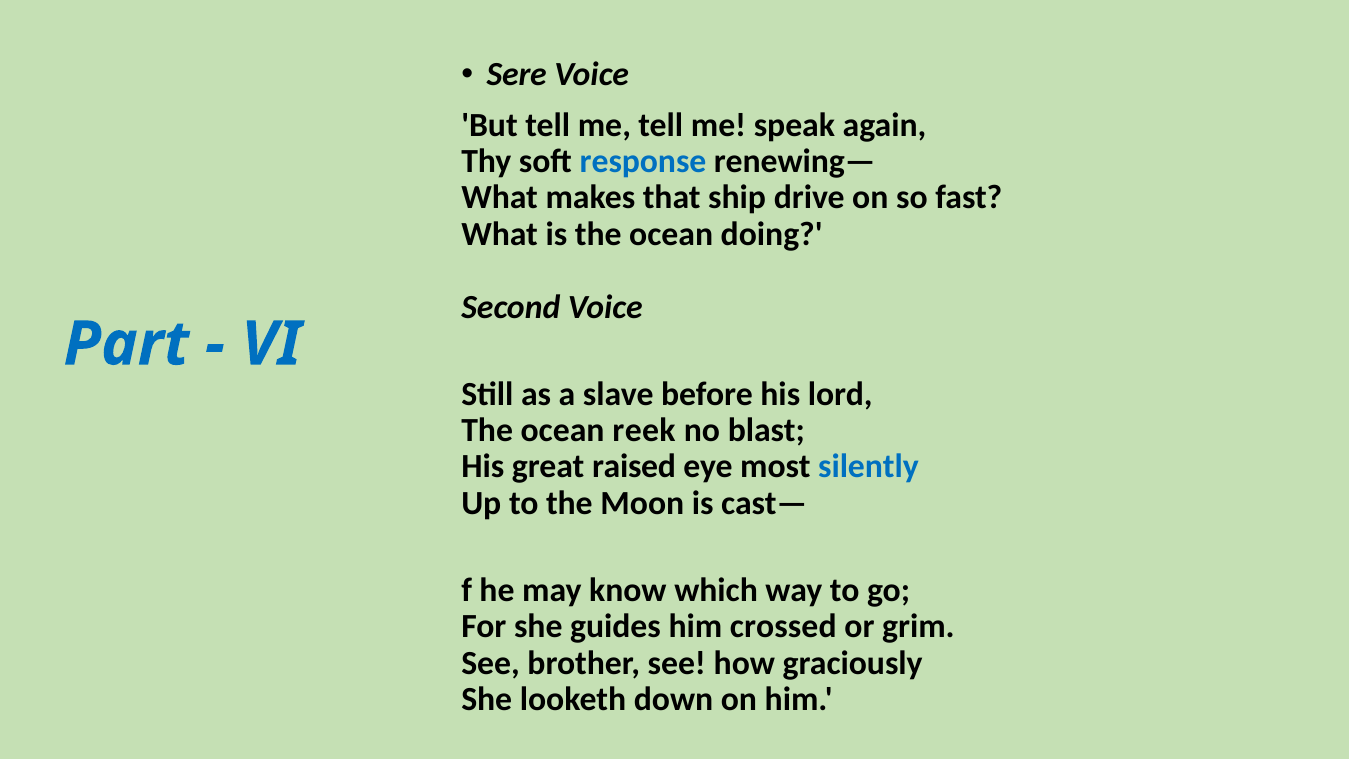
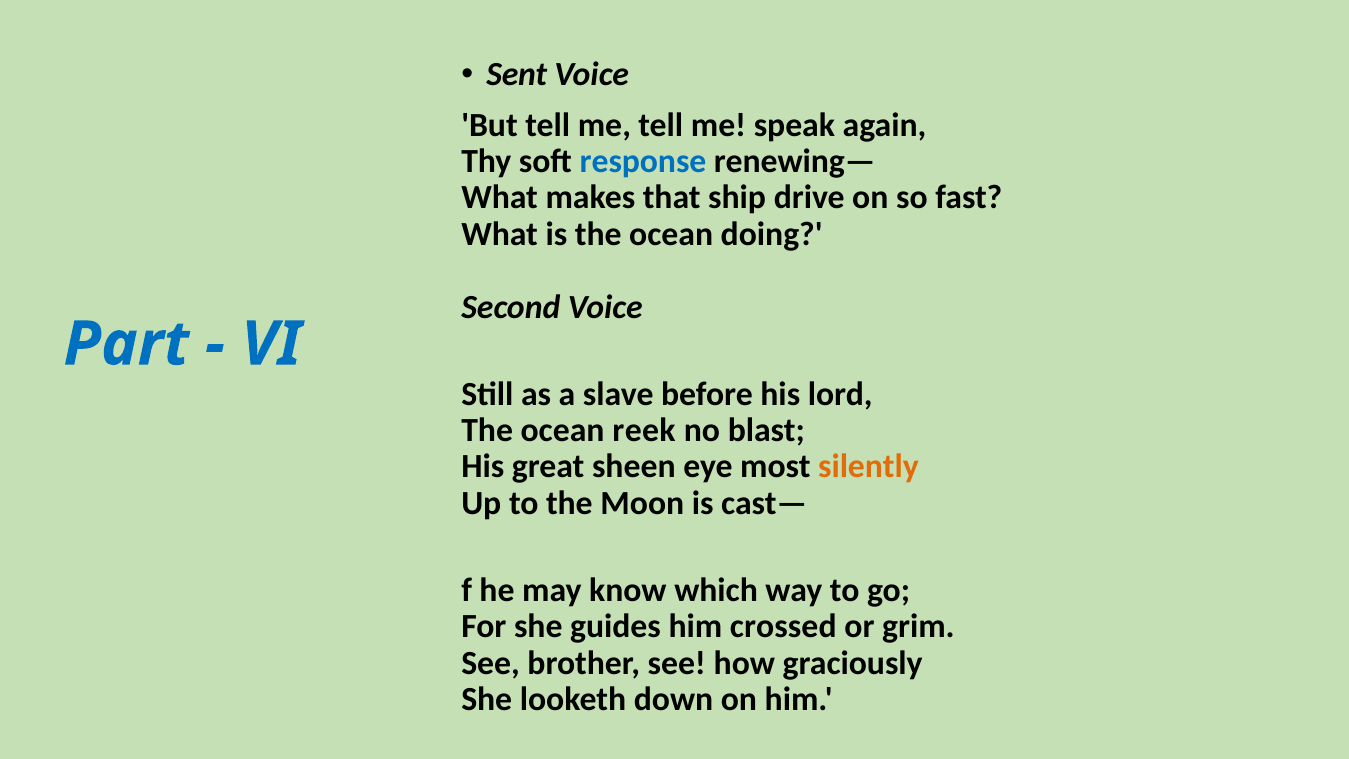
Sere: Sere -> Sent
raised: raised -> sheen
silently colour: blue -> orange
